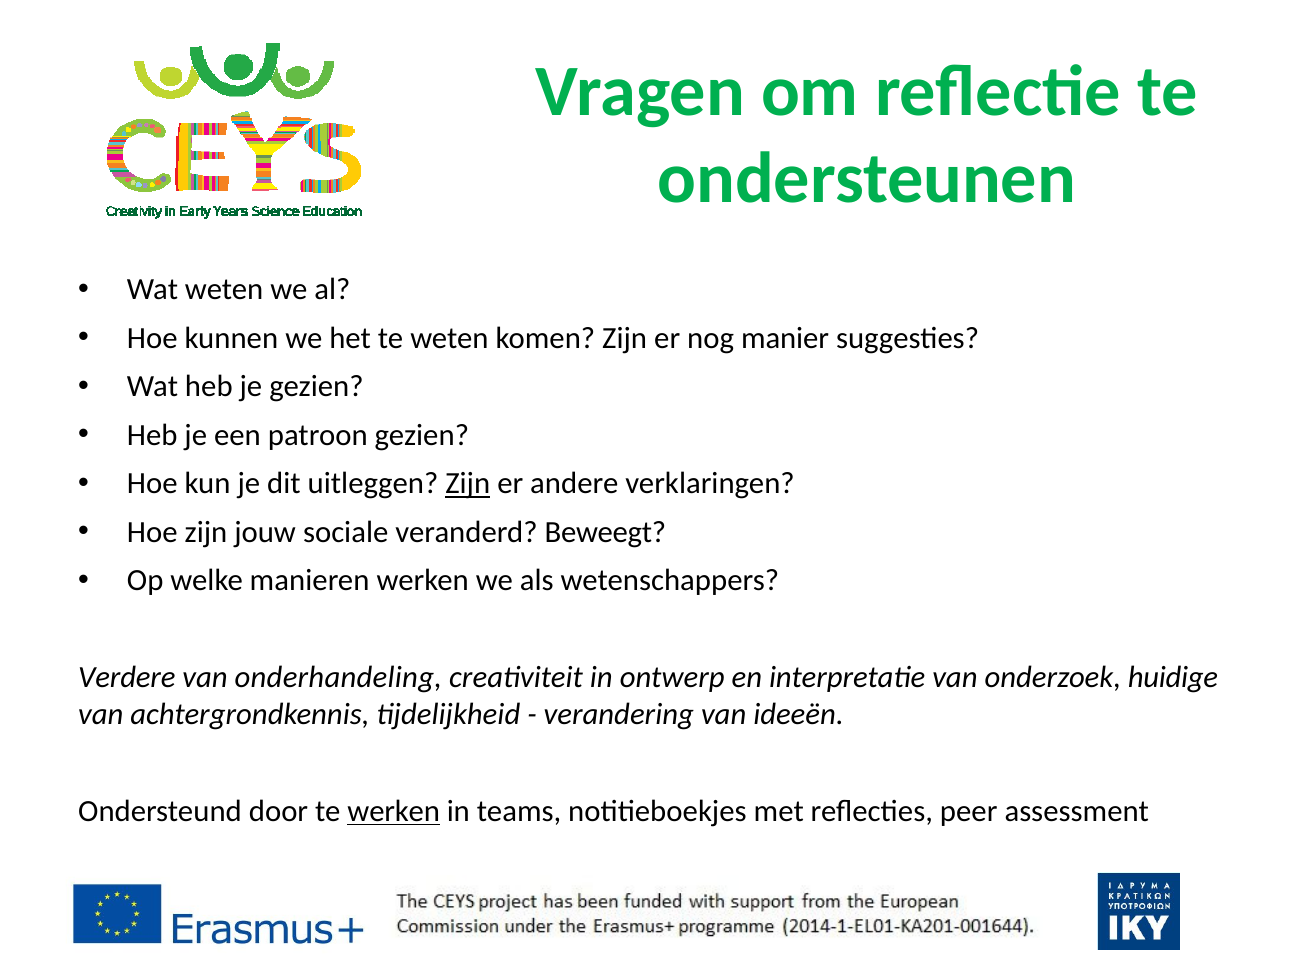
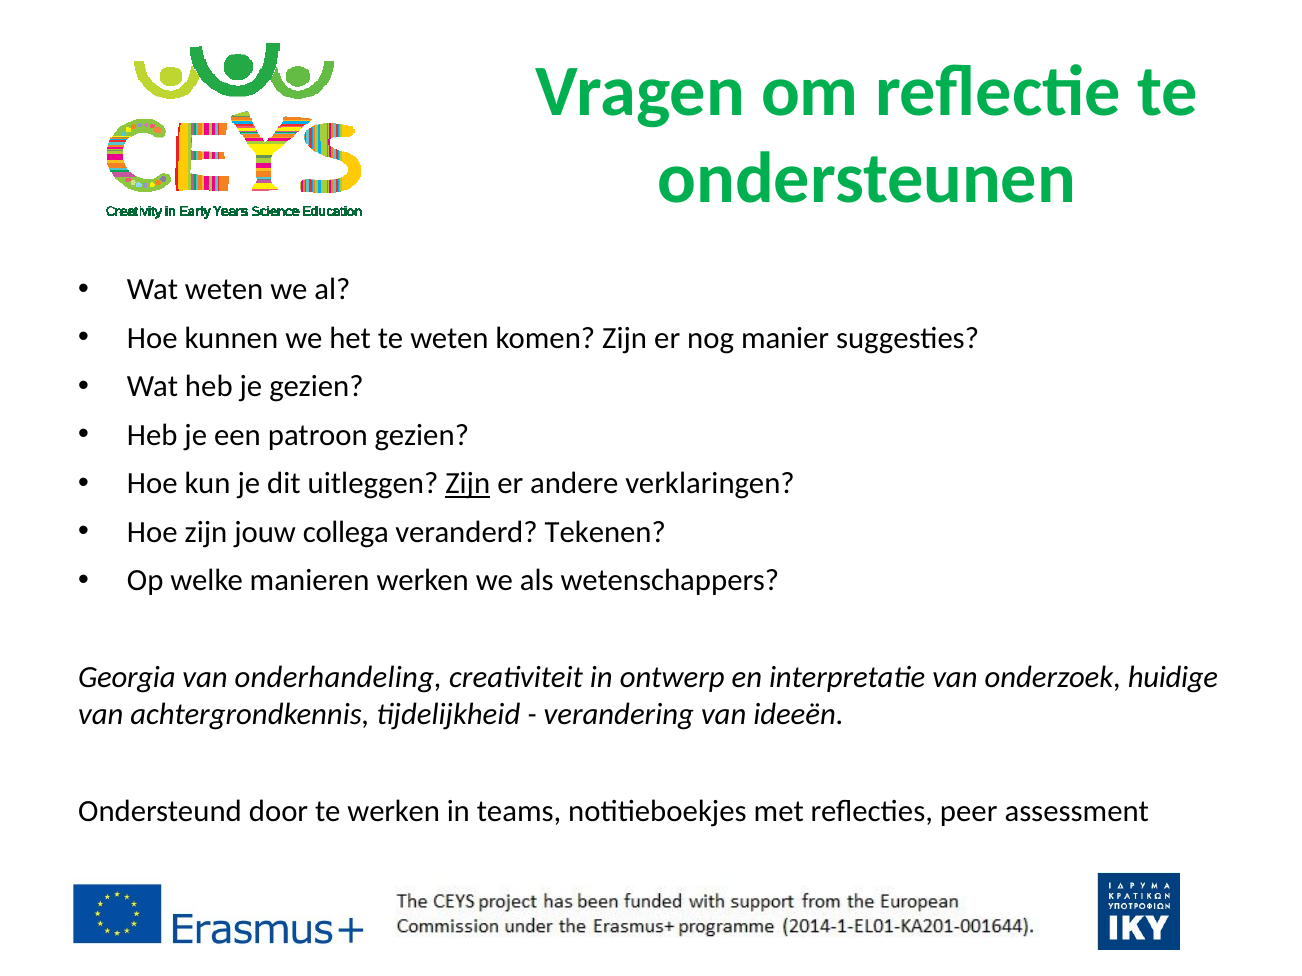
sociale: sociale -> collega
Beweegt: Beweegt -> Tekenen
Verdere: Verdere -> Georgia
werken at (394, 812) underline: present -> none
